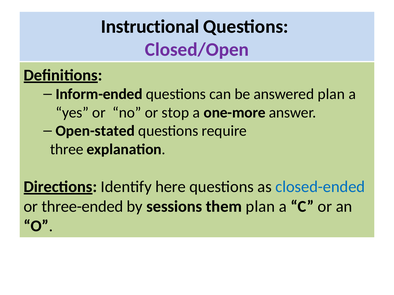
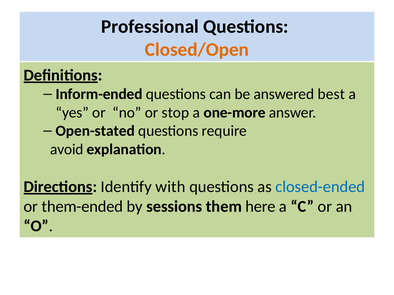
Instructional: Instructional -> Professional
Closed/Open colour: purple -> orange
answered plan: plan -> best
three: three -> avoid
here: here -> with
three-ended: three-ended -> them-ended
them plan: plan -> here
